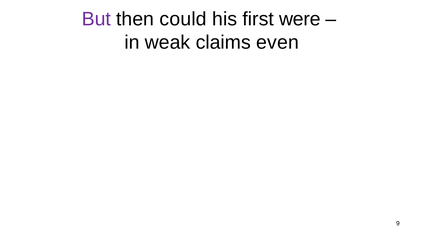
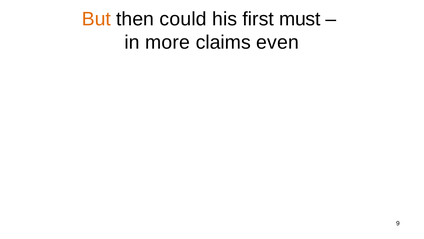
But colour: purple -> orange
were: were -> must
weak: weak -> more
